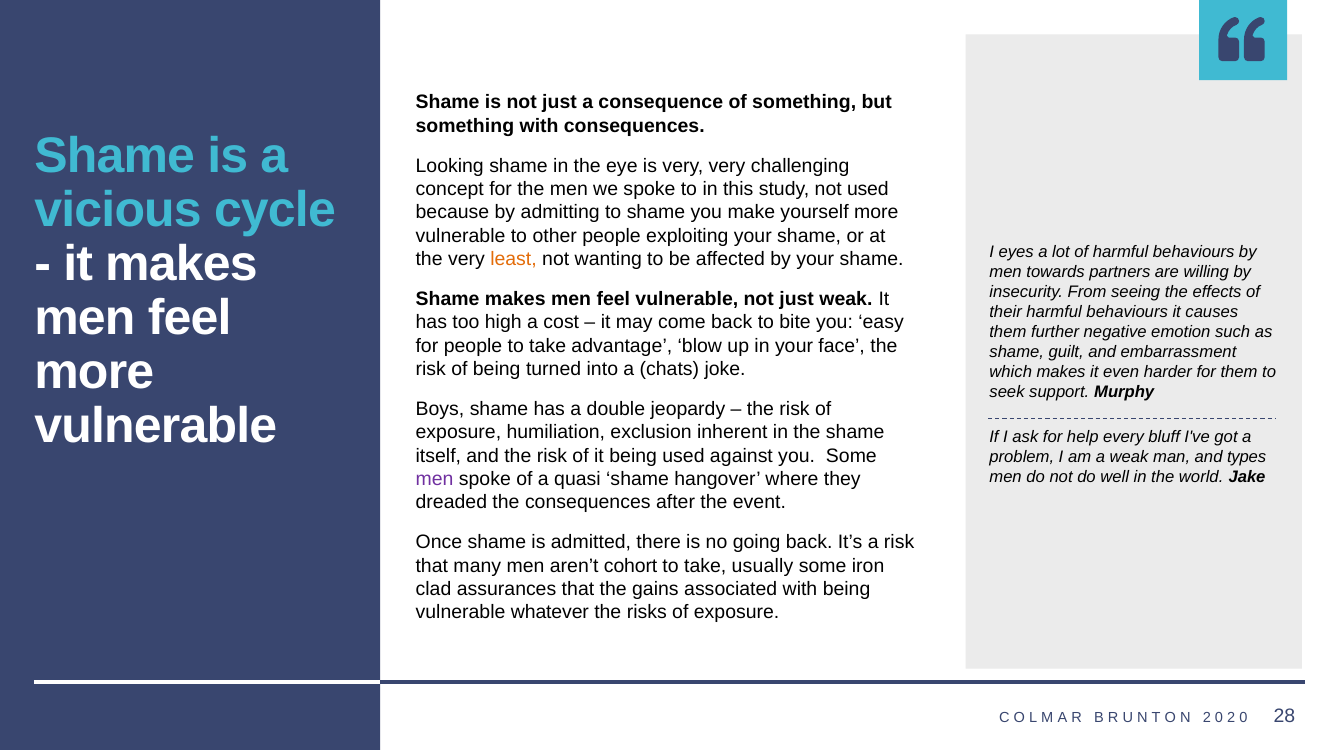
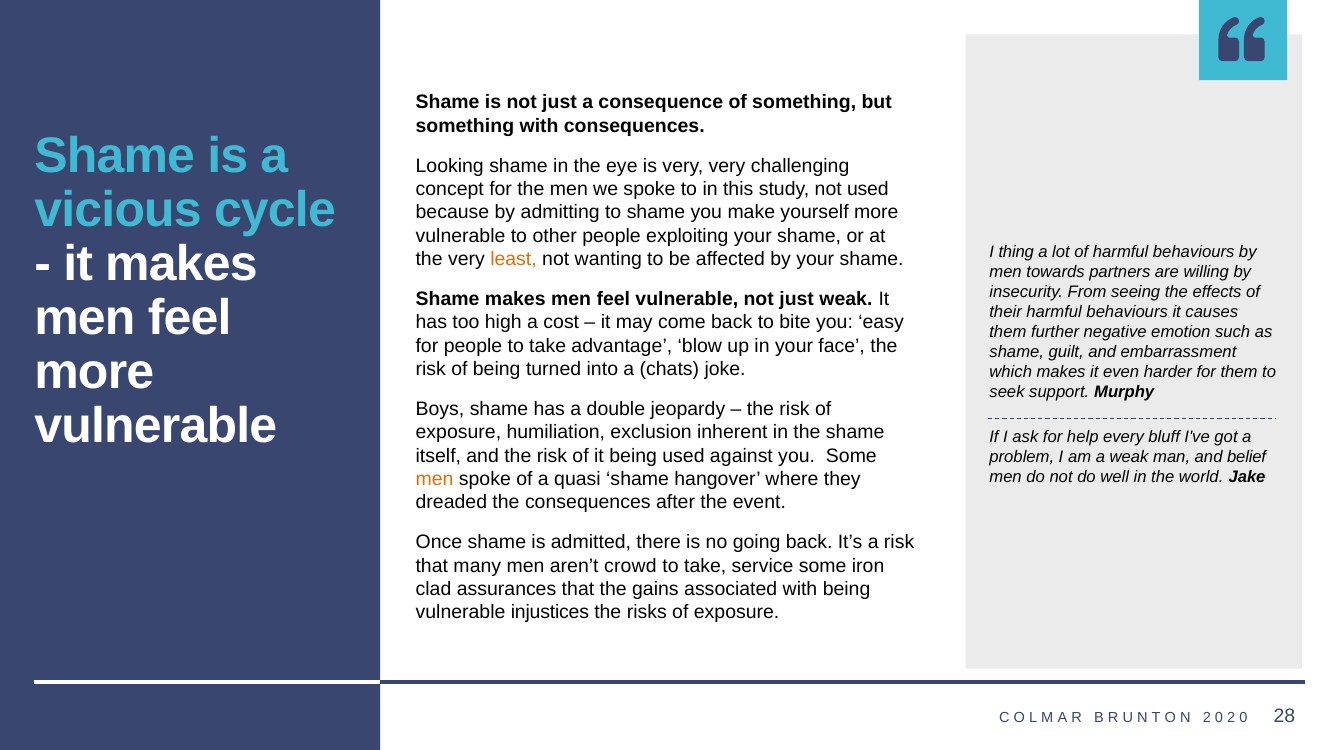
eyes: eyes -> thing
types: types -> belief
men at (435, 479) colour: purple -> orange
cohort: cohort -> crowd
usually: usually -> service
whatever: whatever -> injustices
